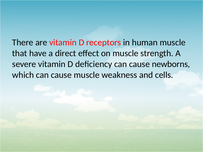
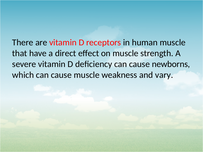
cells: cells -> vary
